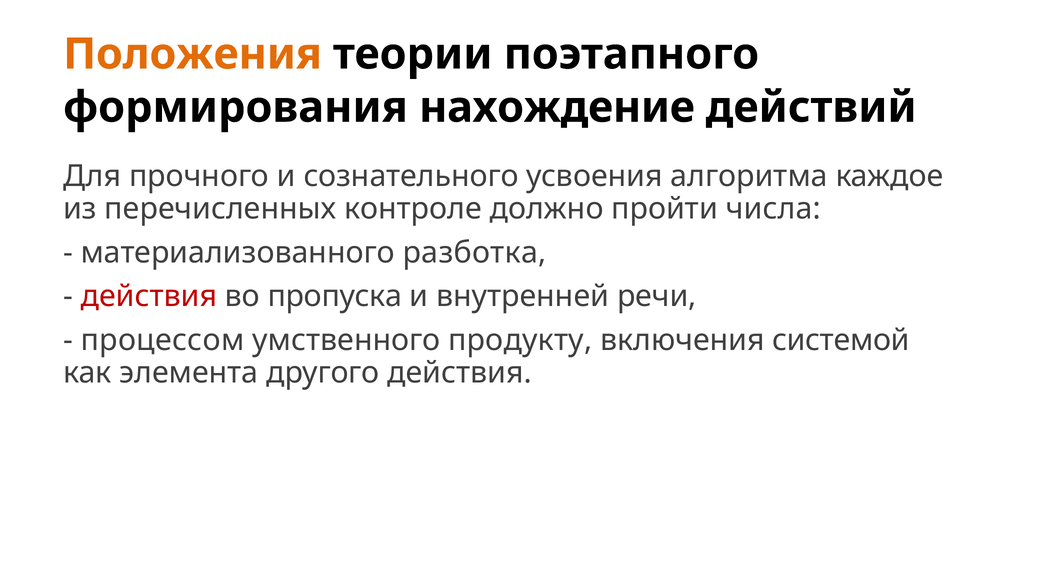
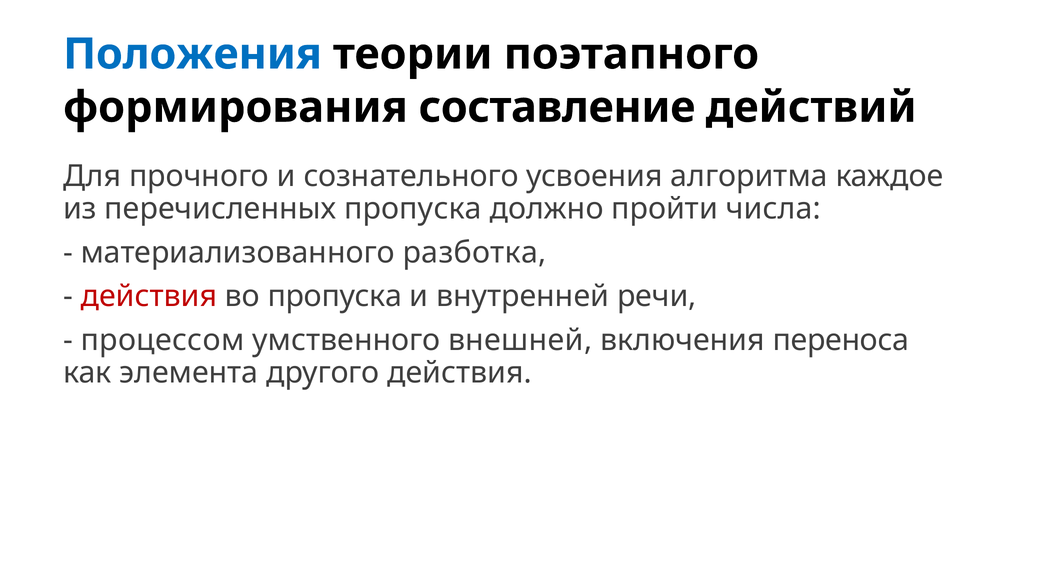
Положения colour: orange -> blue
нахождение: нахождение -> составление
перечисленных контроле: контроле -> пропуска
продукту: продукту -> внешней
системой: системой -> переноса
